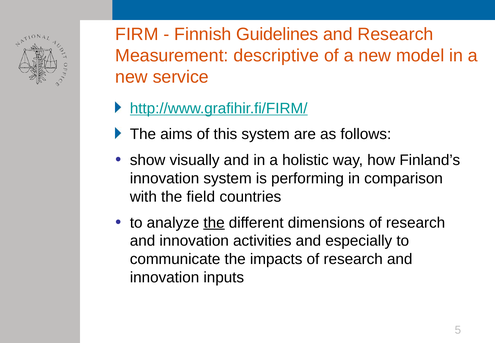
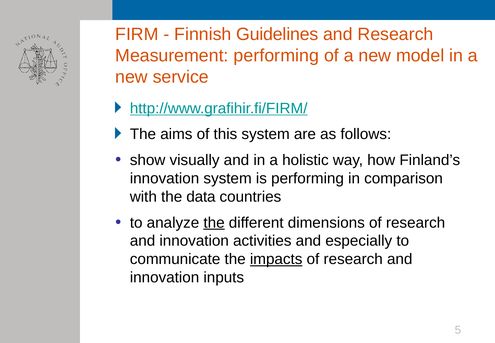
Measurement descriptive: descriptive -> performing
field: field -> data
impacts underline: none -> present
